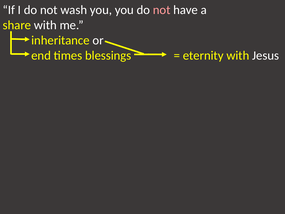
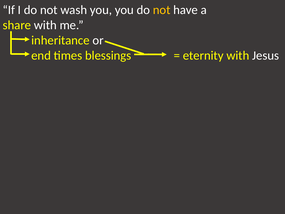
not at (162, 10) colour: pink -> yellow
